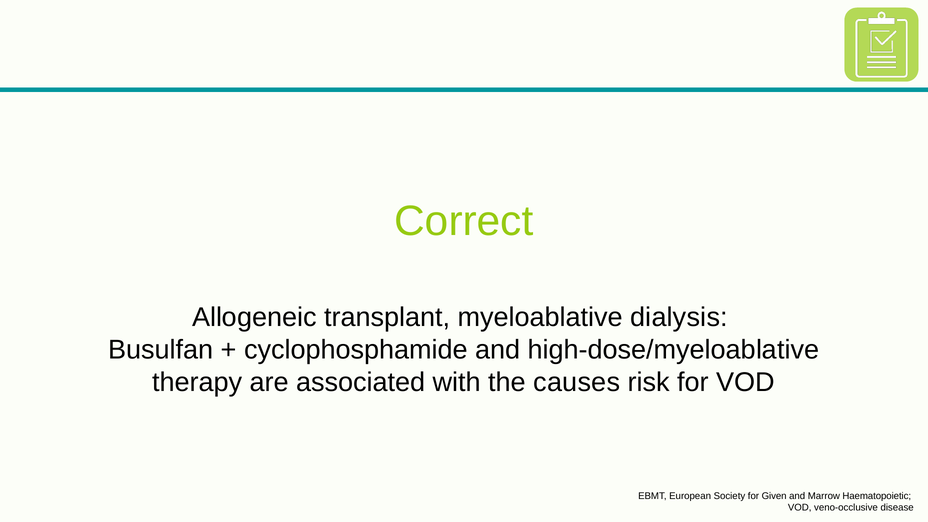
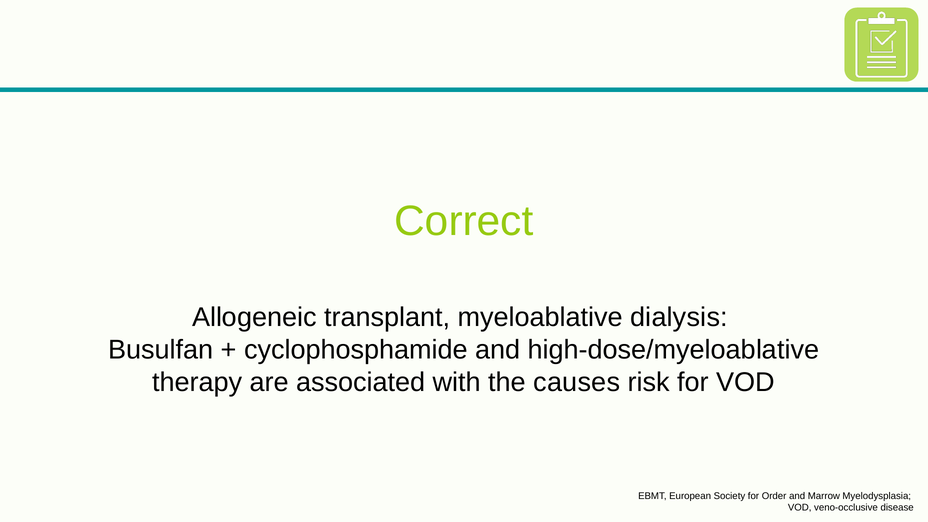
Given: Given -> Order
Haematopoietic: Haematopoietic -> Myelodysplasia
